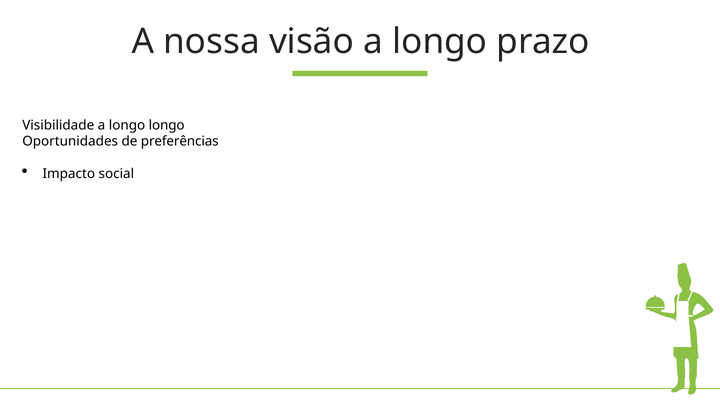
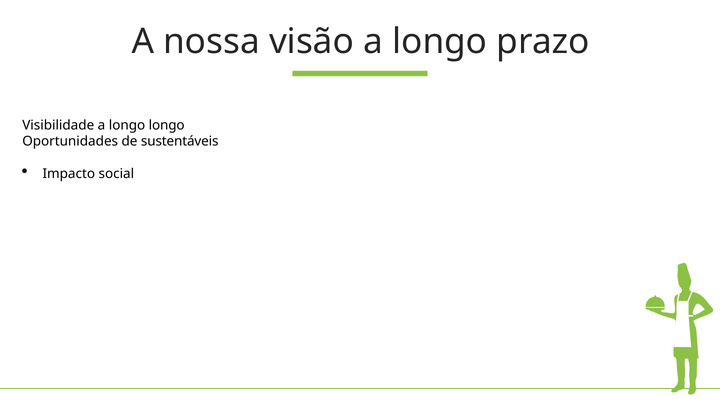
preferências: preferências -> sustentáveis
